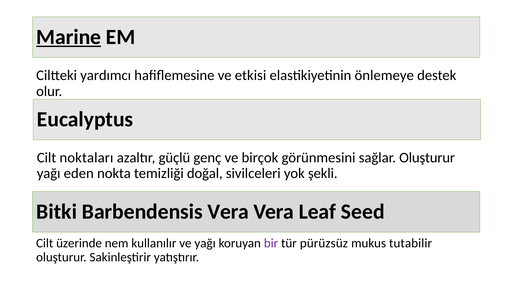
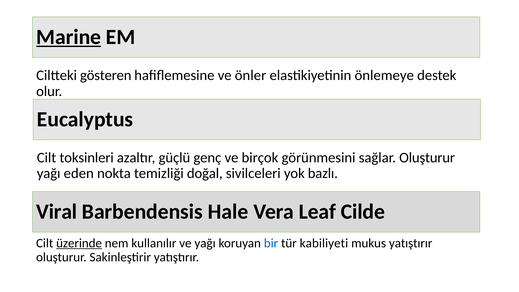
yardımcı: yardımcı -> gösteren
etkisi: etkisi -> önler
noktaları: noktaları -> toksinleri
şekli: şekli -> bazlı
Bitki: Bitki -> Viral
Barbendensis Vera: Vera -> Hale
Seed: Seed -> Cilde
üzerinde underline: none -> present
bir colour: purple -> blue
pürüzsüz: pürüzsüz -> kabiliyeti
mukus tutabilir: tutabilir -> yatıştırır
